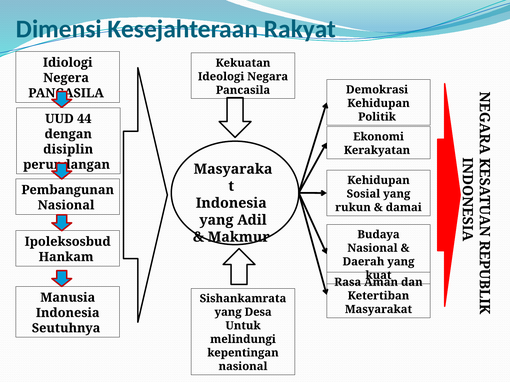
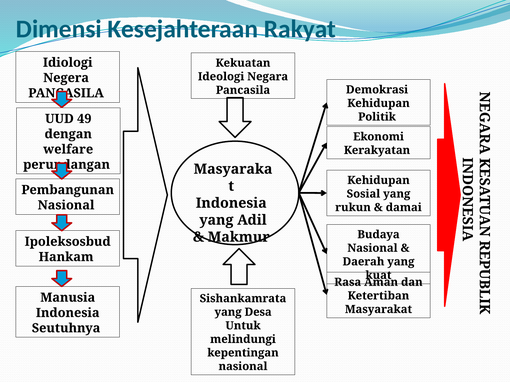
44: 44 -> 49
disiplin: disiplin -> welfare
